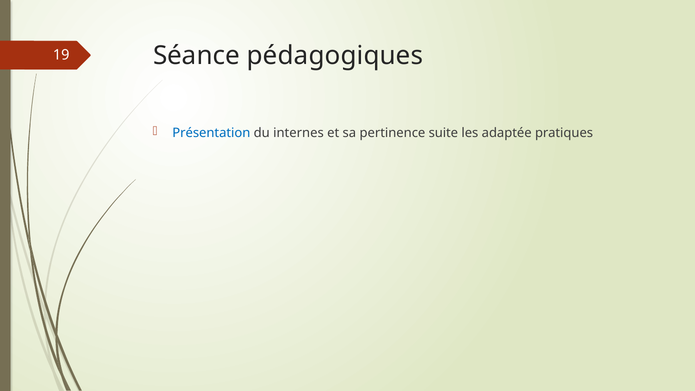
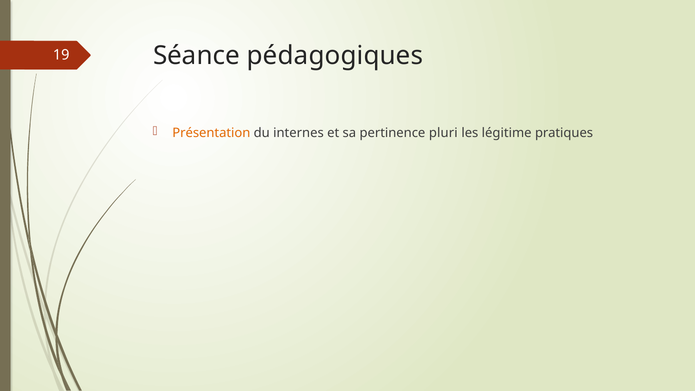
Présentation colour: blue -> orange
suite: suite -> pluri
adaptée: adaptée -> légitime
